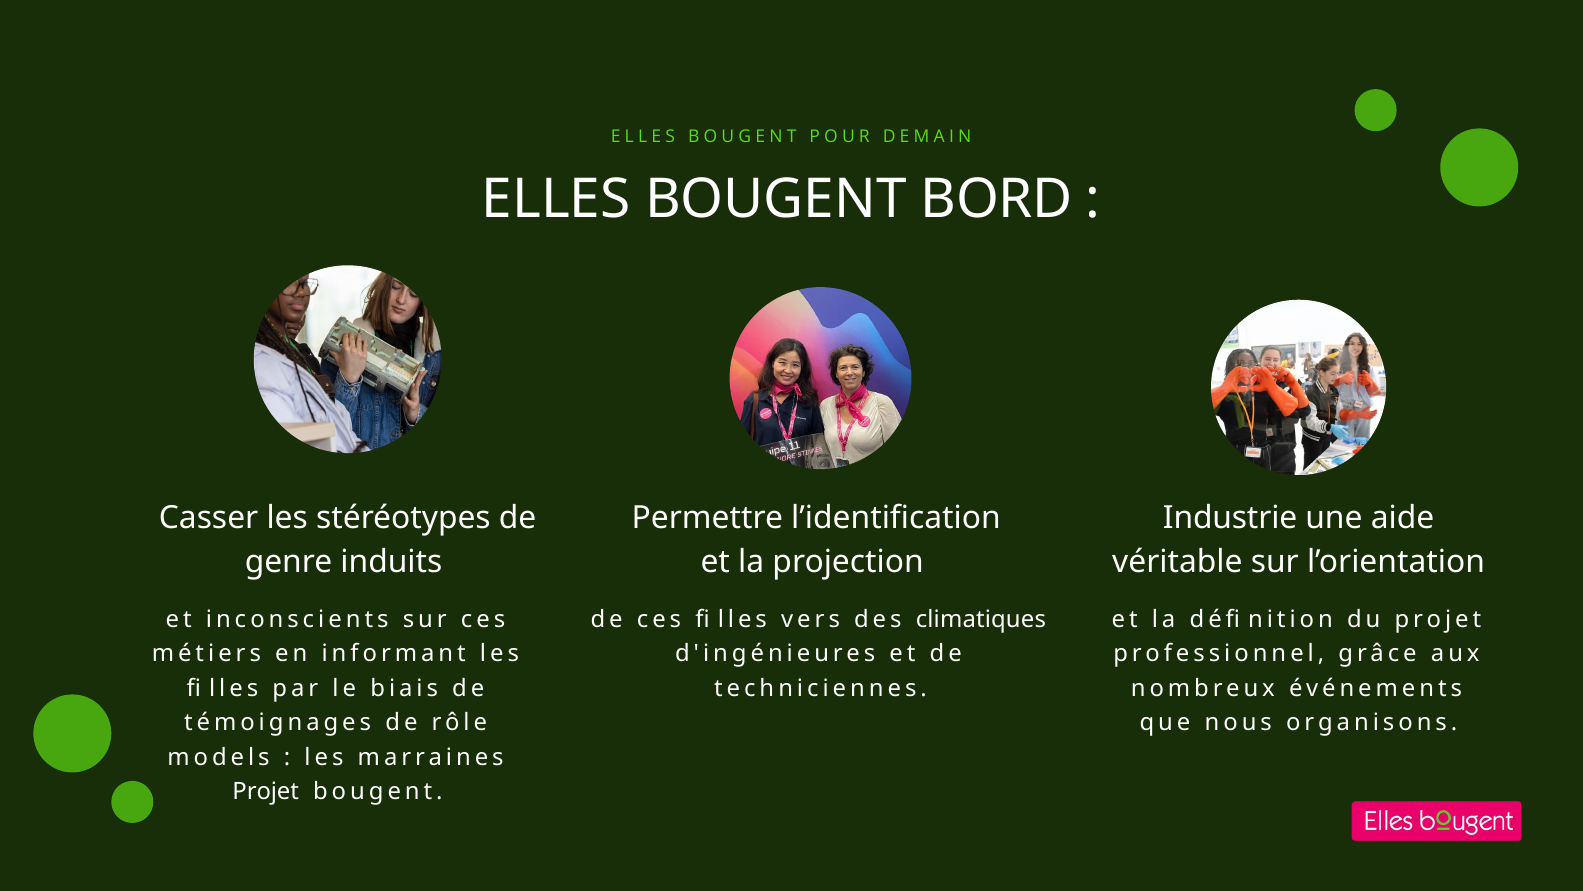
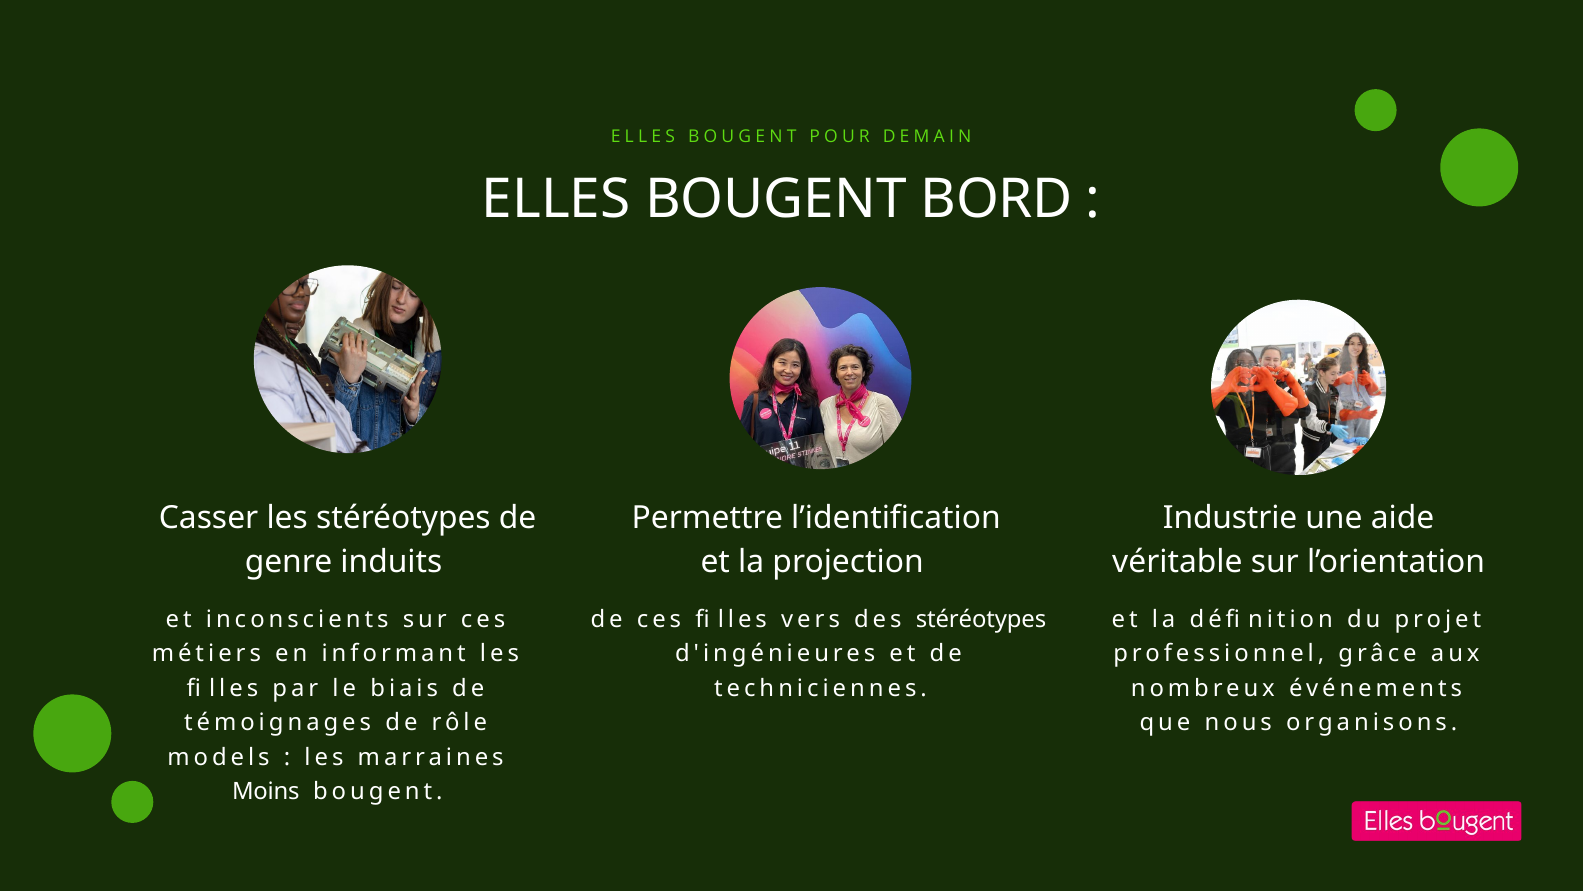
des climatiques: climatiques -> stéréotypes
Projet at (266, 791): Projet -> Moins
